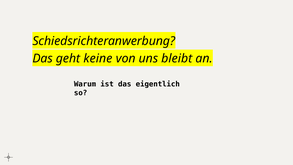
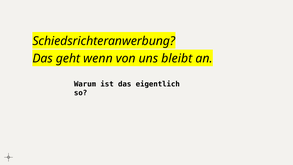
keine: keine -> wenn
